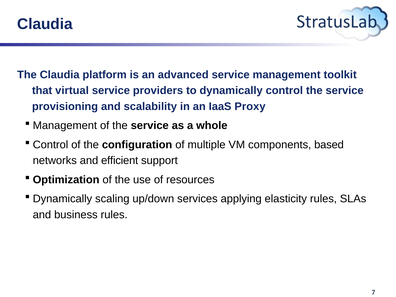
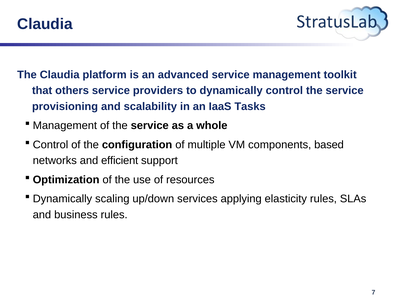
virtual: virtual -> others
Proxy: Proxy -> Tasks
